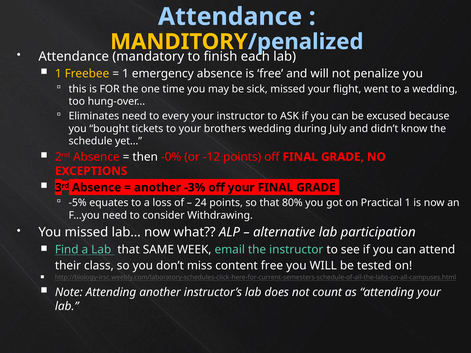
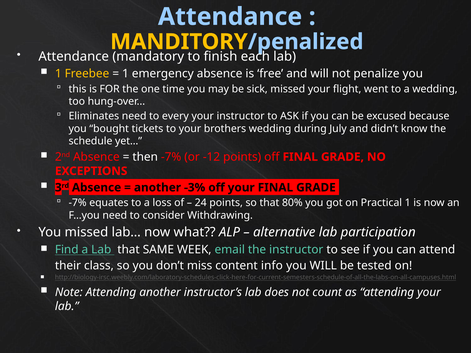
then -0%: -0% -> -7%
-5% at (78, 203): -5% -> -7%
content free: free -> info
